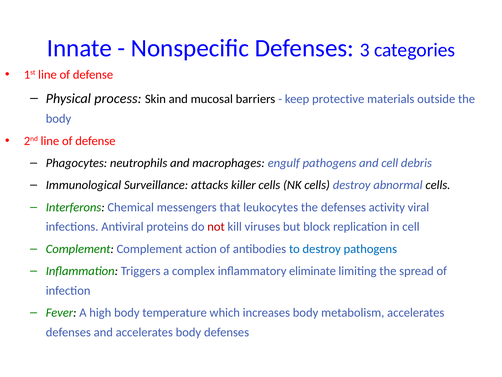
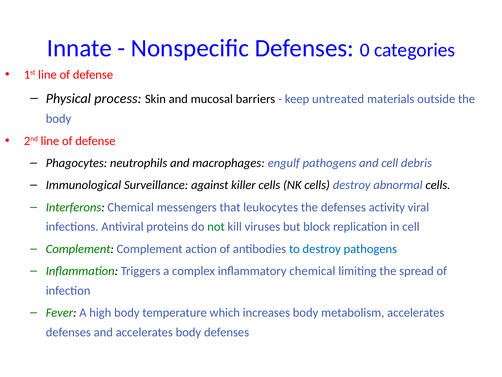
3: 3 -> 0
protective: protective -> untreated
attacks: attacks -> against
not colour: red -> green
inflammatory eliminate: eliminate -> chemical
